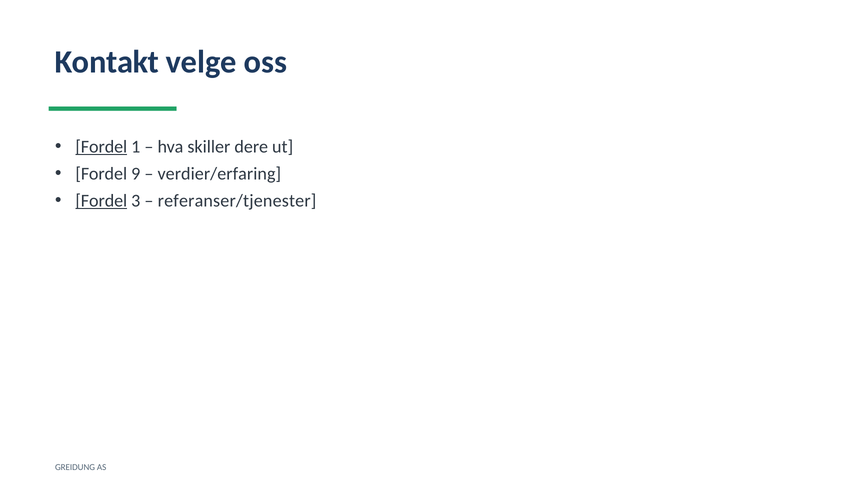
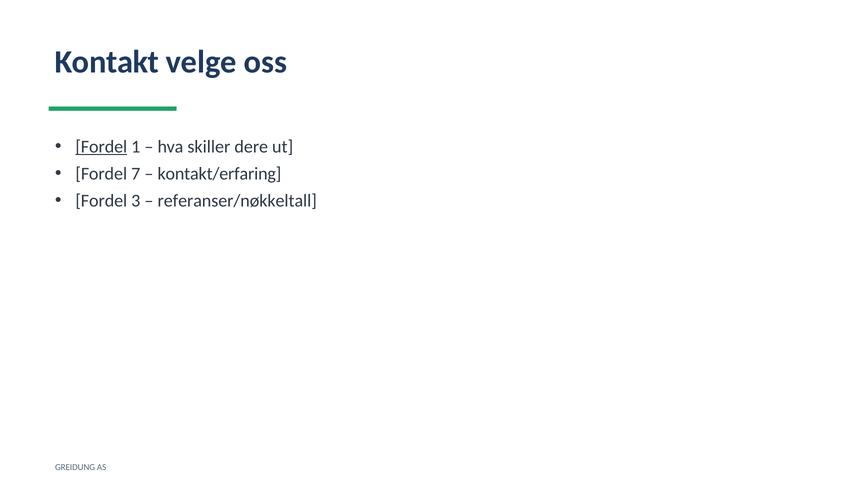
9: 9 -> 7
verdier/erfaring: verdier/erfaring -> kontakt/erfaring
Fordel at (101, 201) underline: present -> none
referanser/tjenester: referanser/tjenester -> referanser/nøkkeltall
